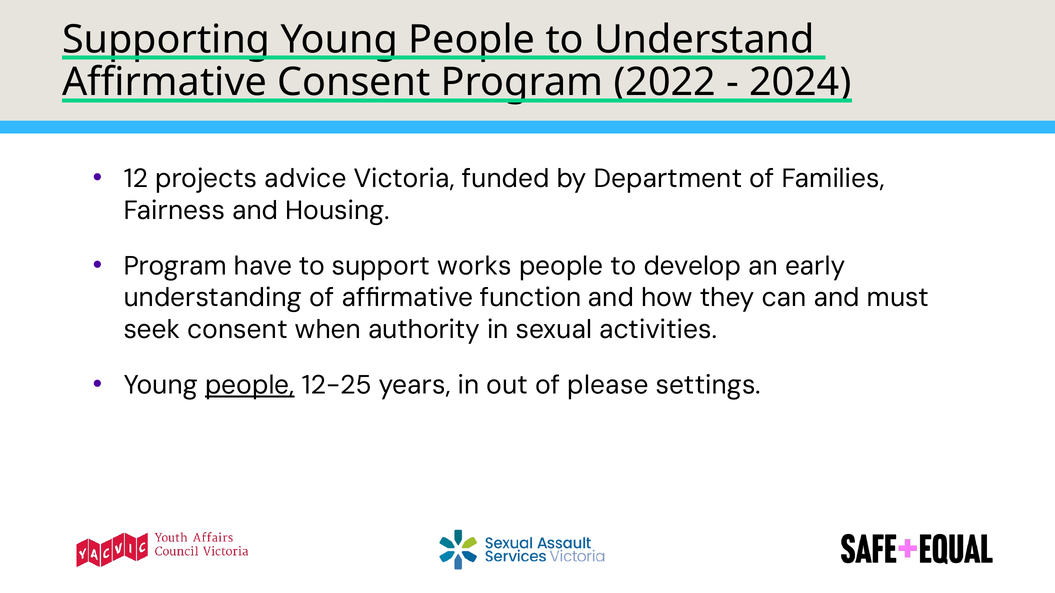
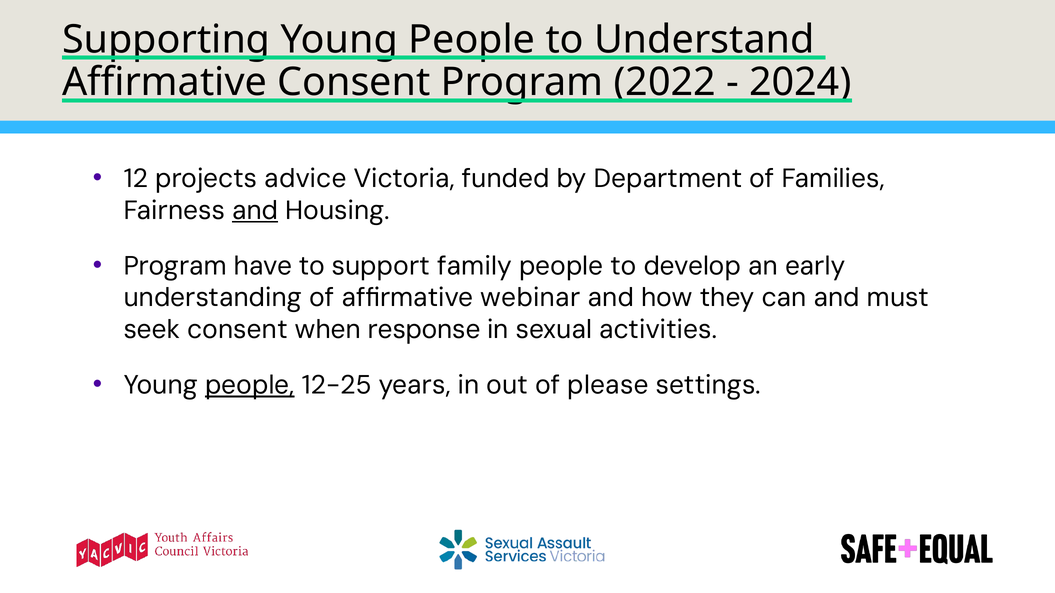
and at (255, 211) underline: none -> present
works: works -> family
function: function -> webinar
authority: authority -> response
